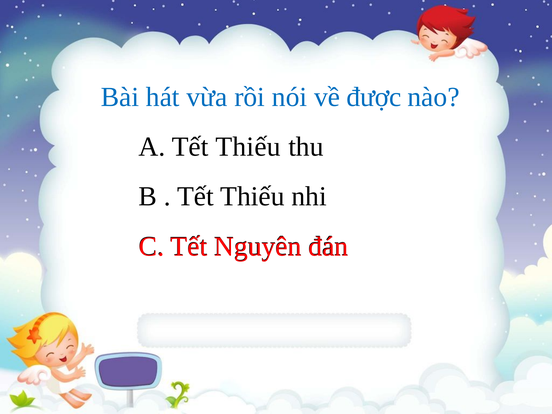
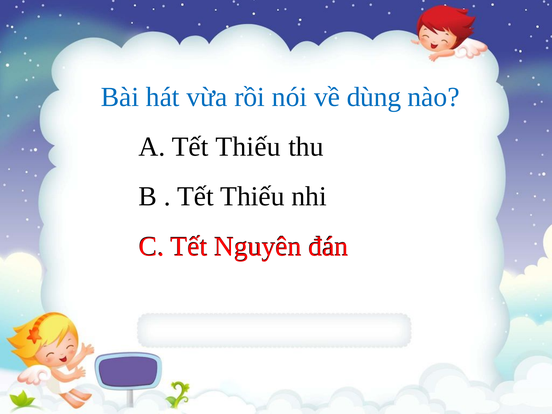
được: được -> dùng
